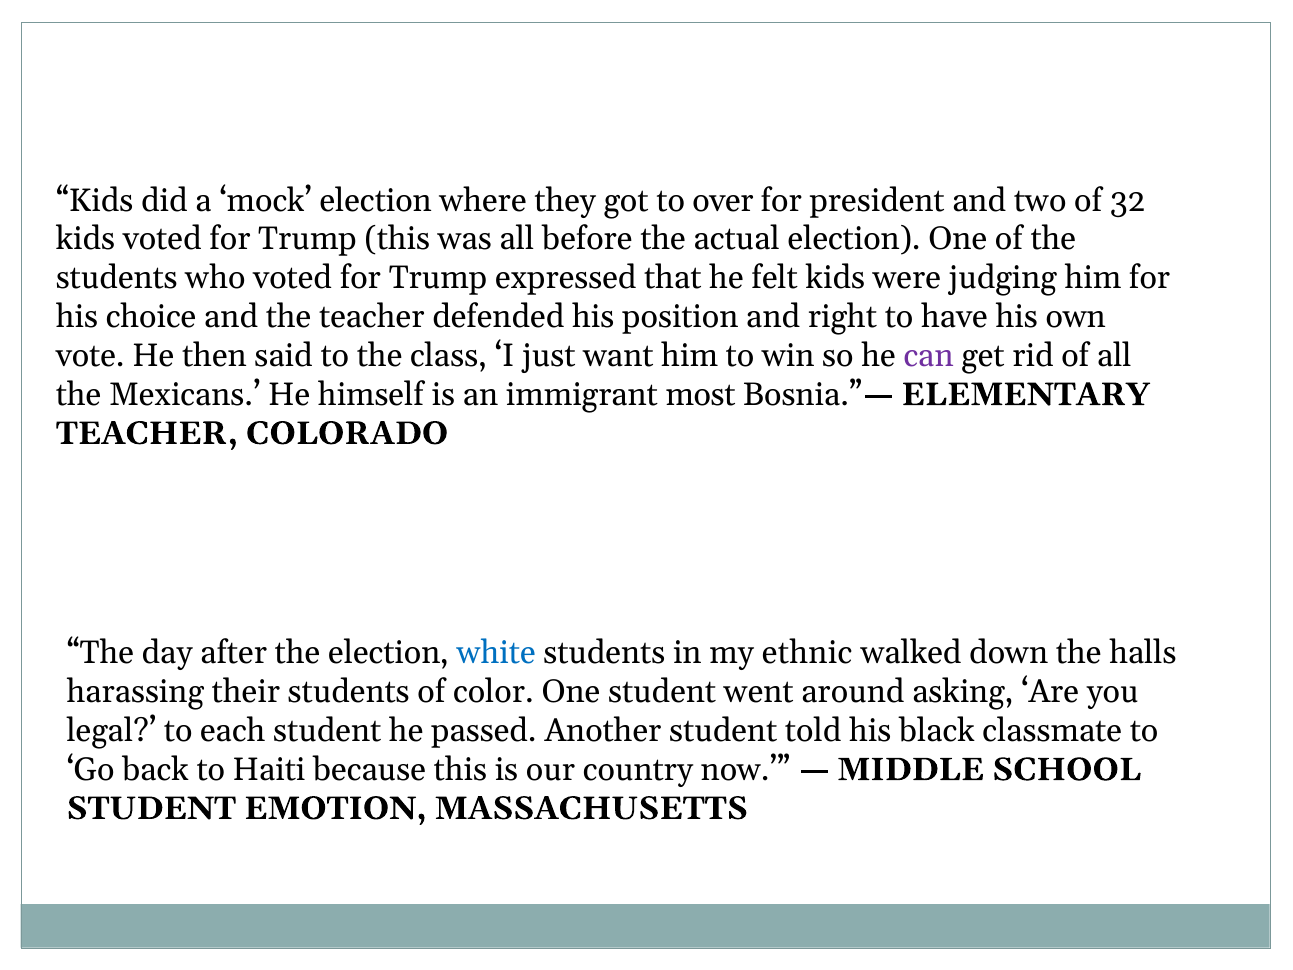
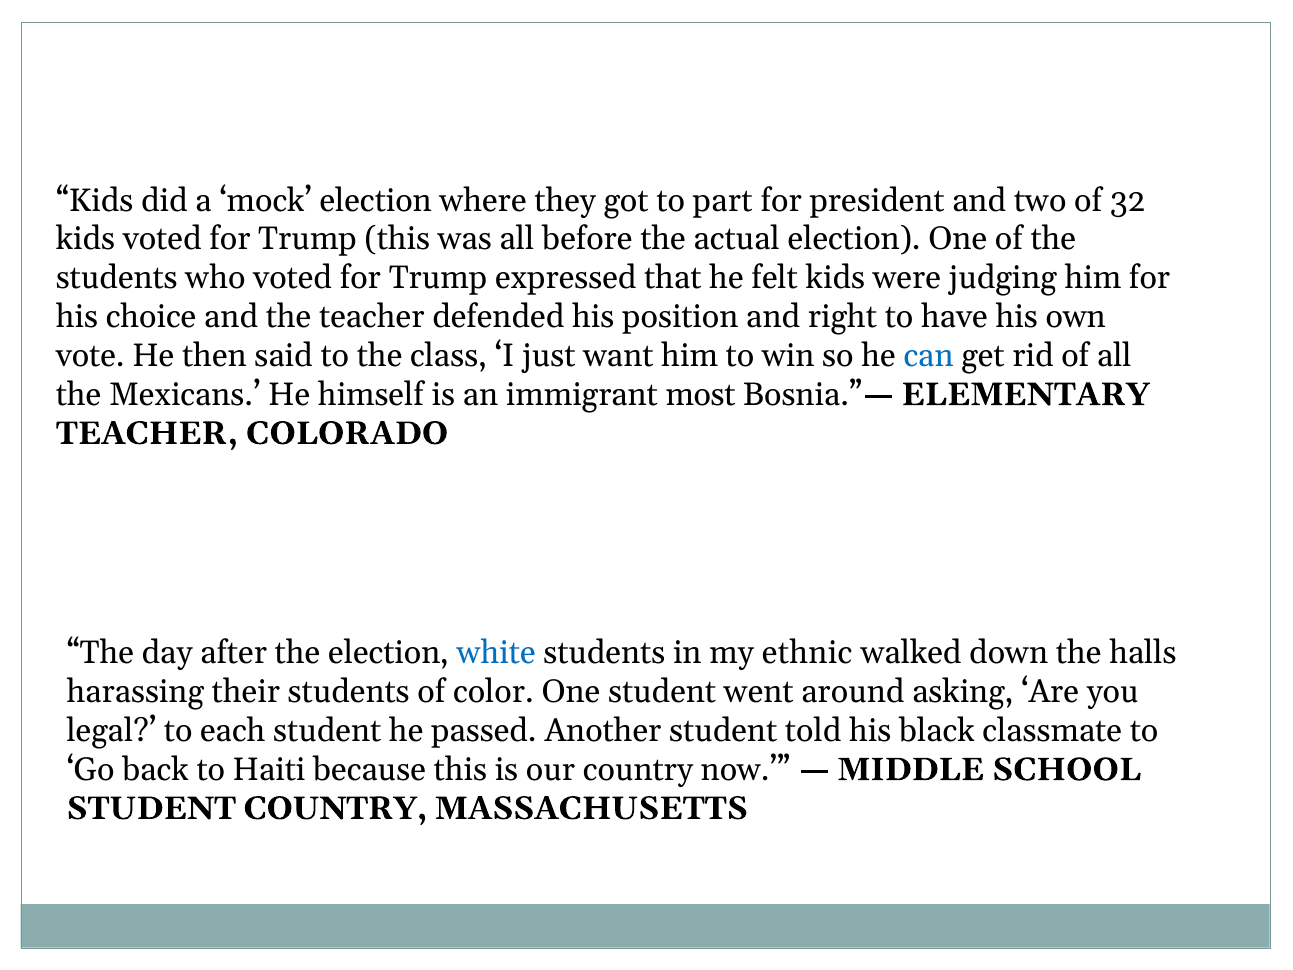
over: over -> part
can colour: purple -> blue
STUDENT EMOTION: EMOTION -> COUNTRY
